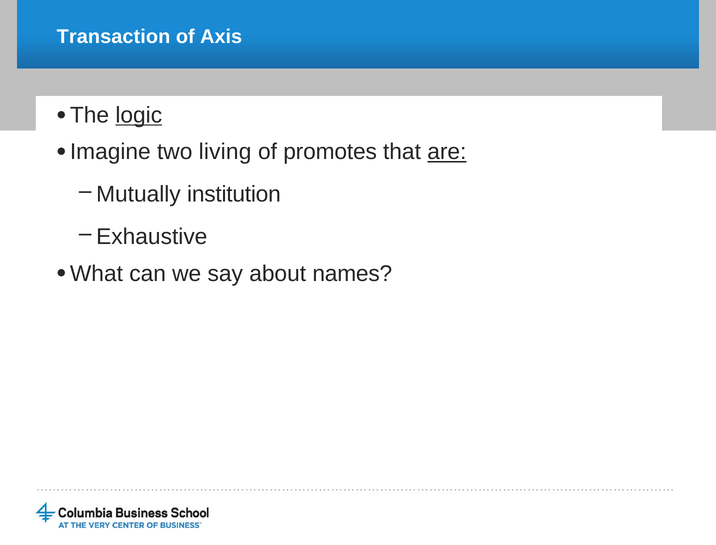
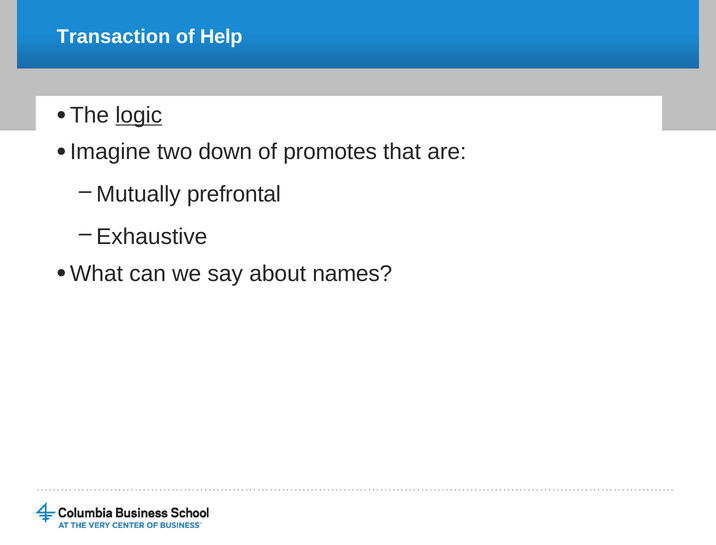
Axis: Axis -> Help
living: living -> down
are underline: present -> none
institution: institution -> prefrontal
